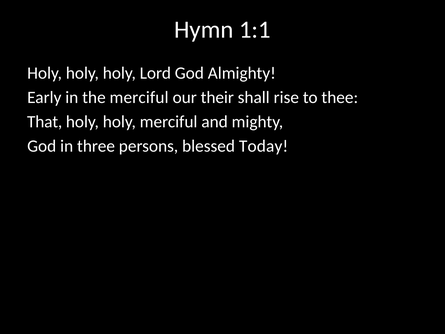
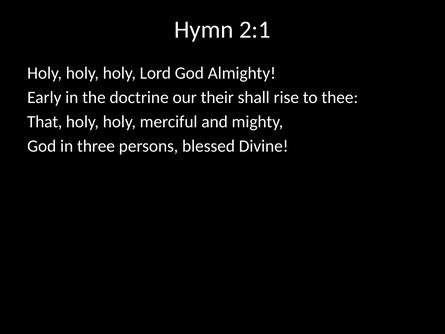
1:1: 1:1 -> 2:1
the merciful: merciful -> doctrine
Today: Today -> Divine
